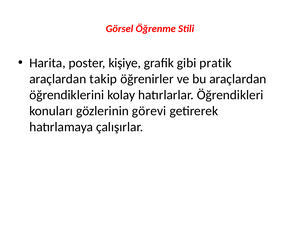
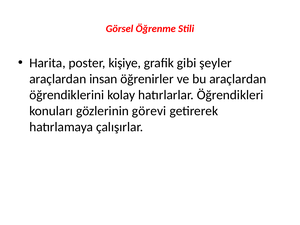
pratik: pratik -> şeyler
takip: takip -> insan
